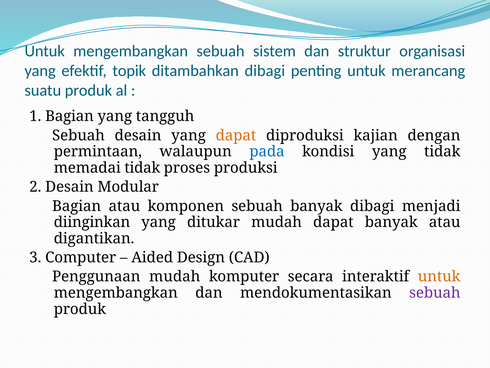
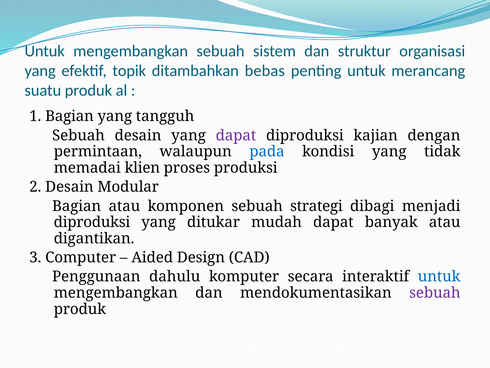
ditambahkan dibagi: dibagi -> bebas
dapat at (236, 135) colour: orange -> purple
memadai tidak: tidak -> klien
sebuah banyak: banyak -> strategi
diinginkan at (92, 222): diinginkan -> diproduksi
Penggunaan mudah: mudah -> dahulu
untuk at (439, 276) colour: orange -> blue
